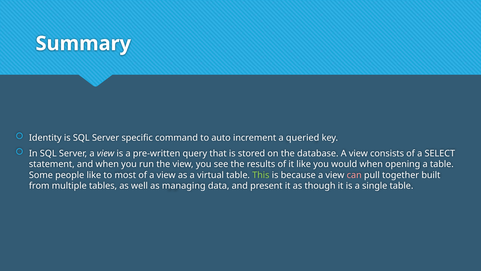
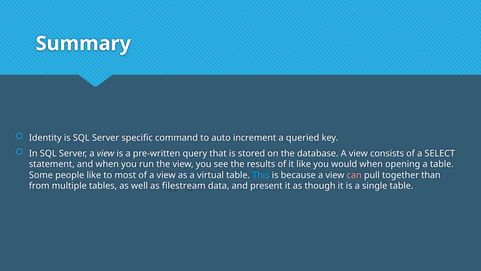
This colour: light green -> light blue
built: built -> than
managing: managing -> filestream
